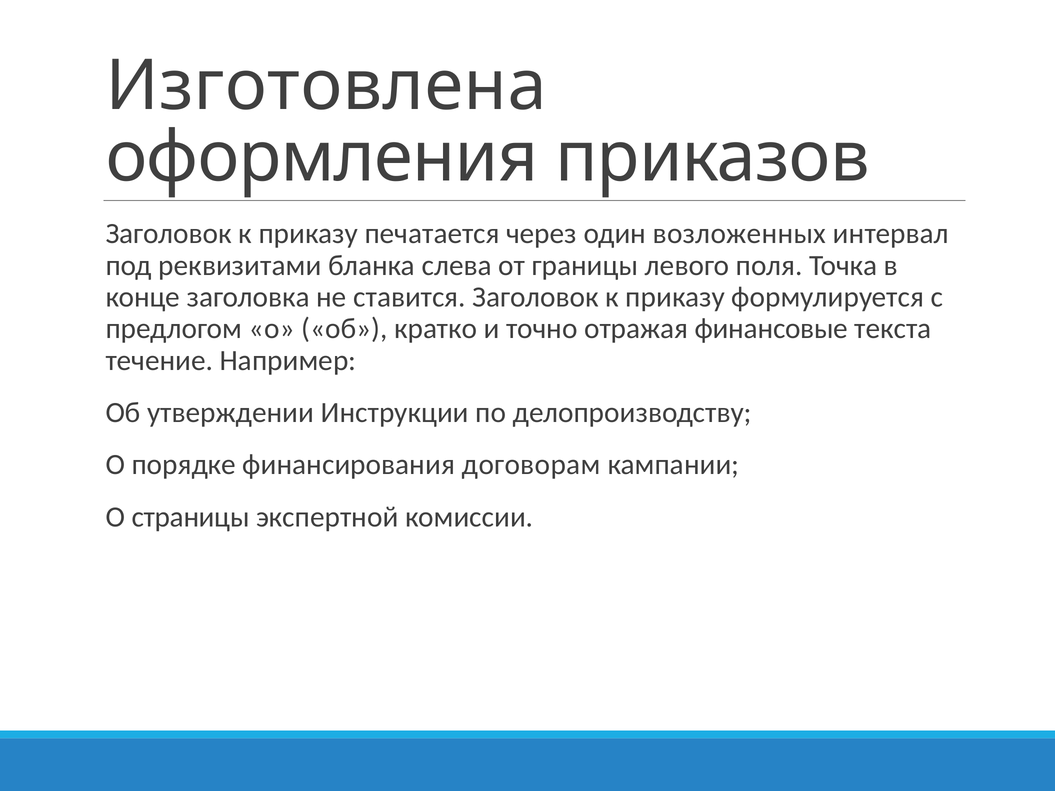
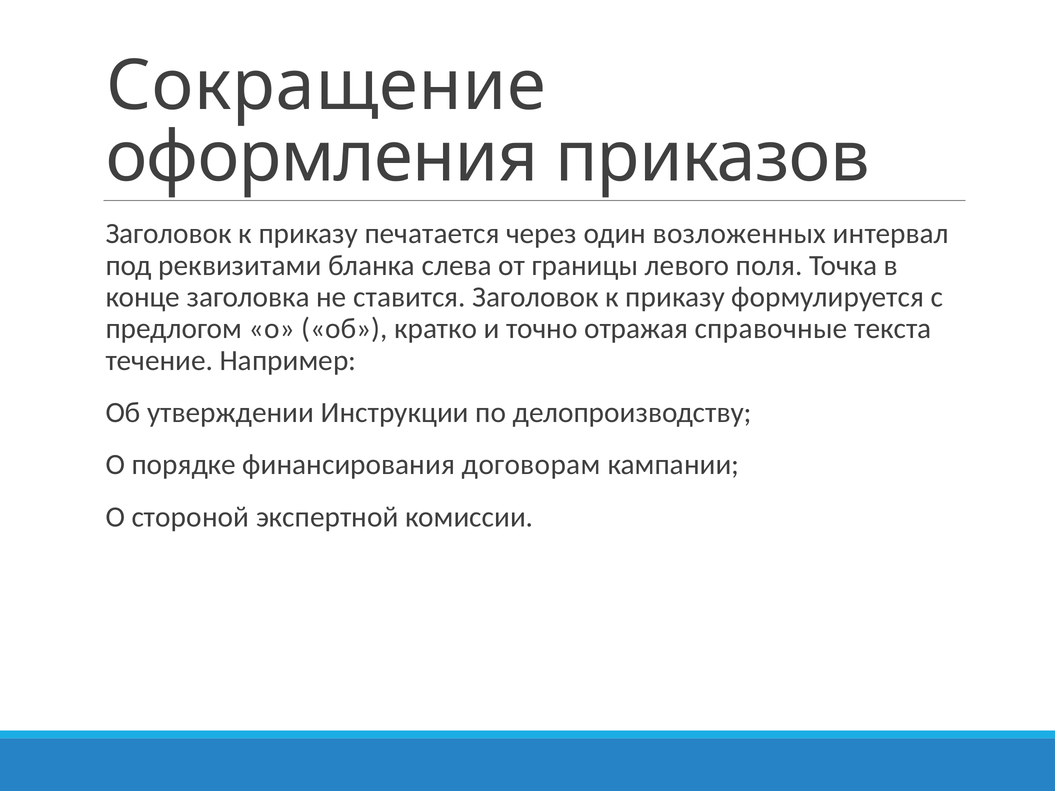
Изготовлена: Изготовлена -> Сокращение
финансовые: финансовые -> справочные
страницы: страницы -> стороной
